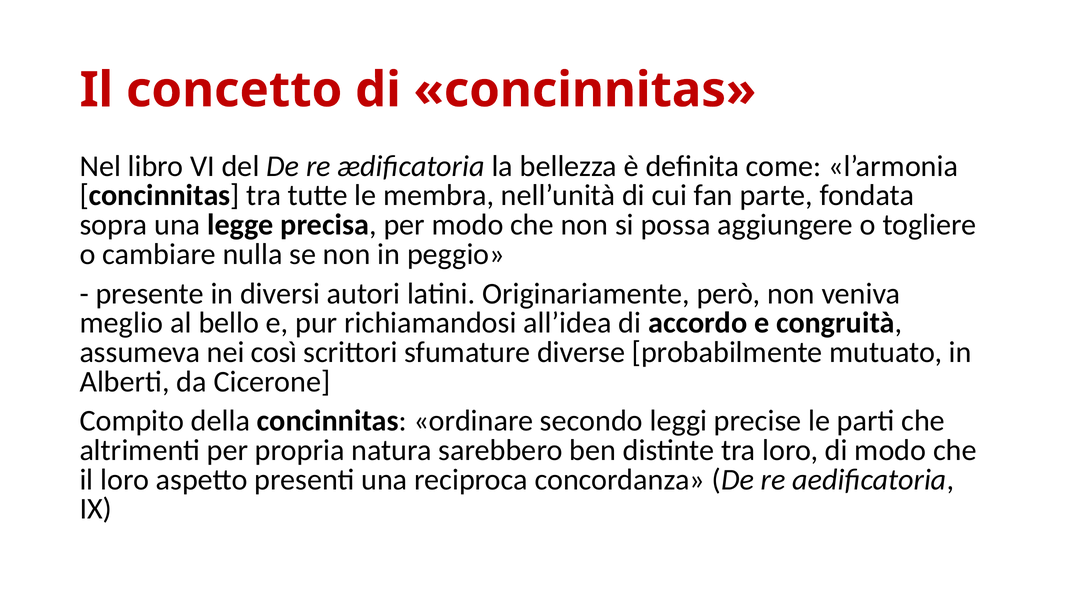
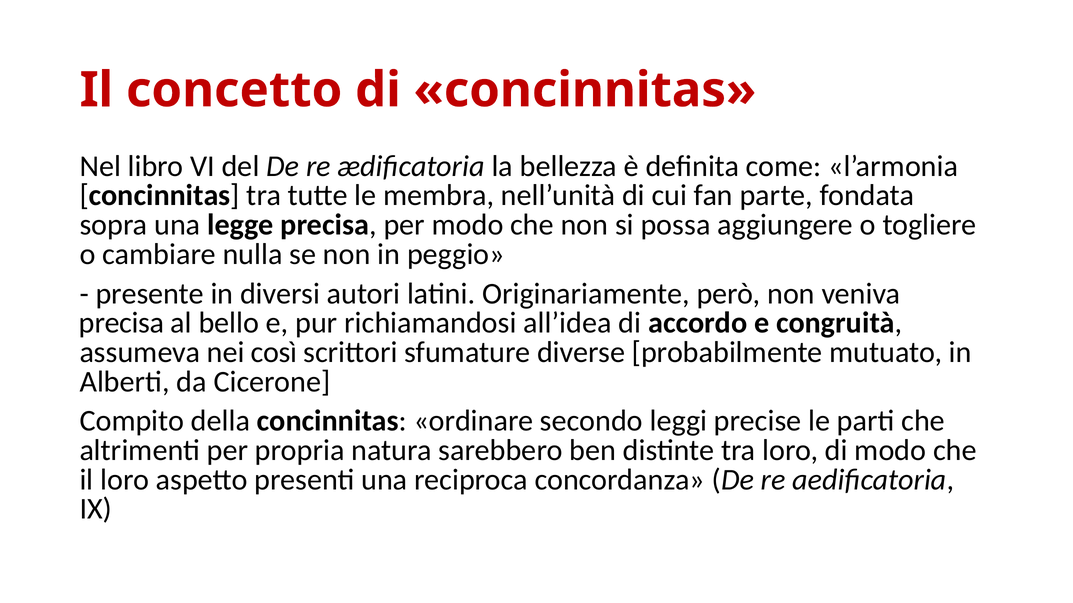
meglio at (121, 323): meglio -> precisa
